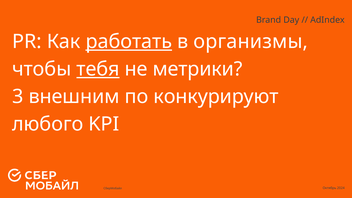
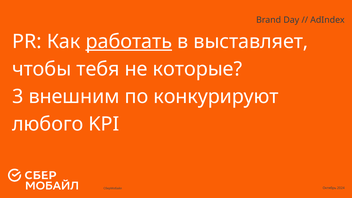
организмы: организмы -> выставляет
тебя underline: present -> none
метрики: метрики -> которые
